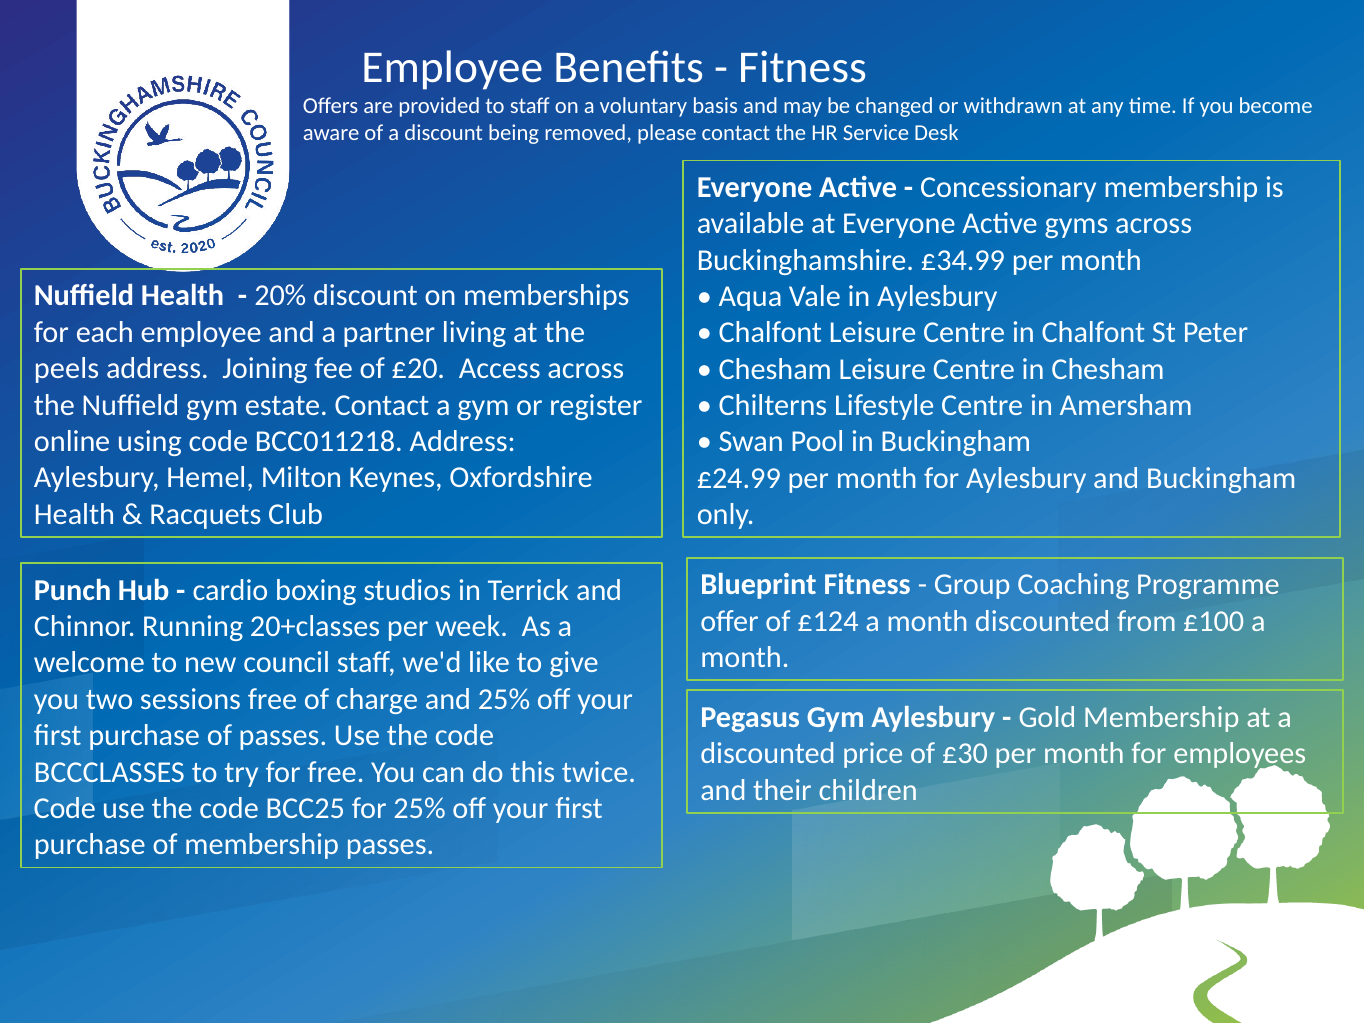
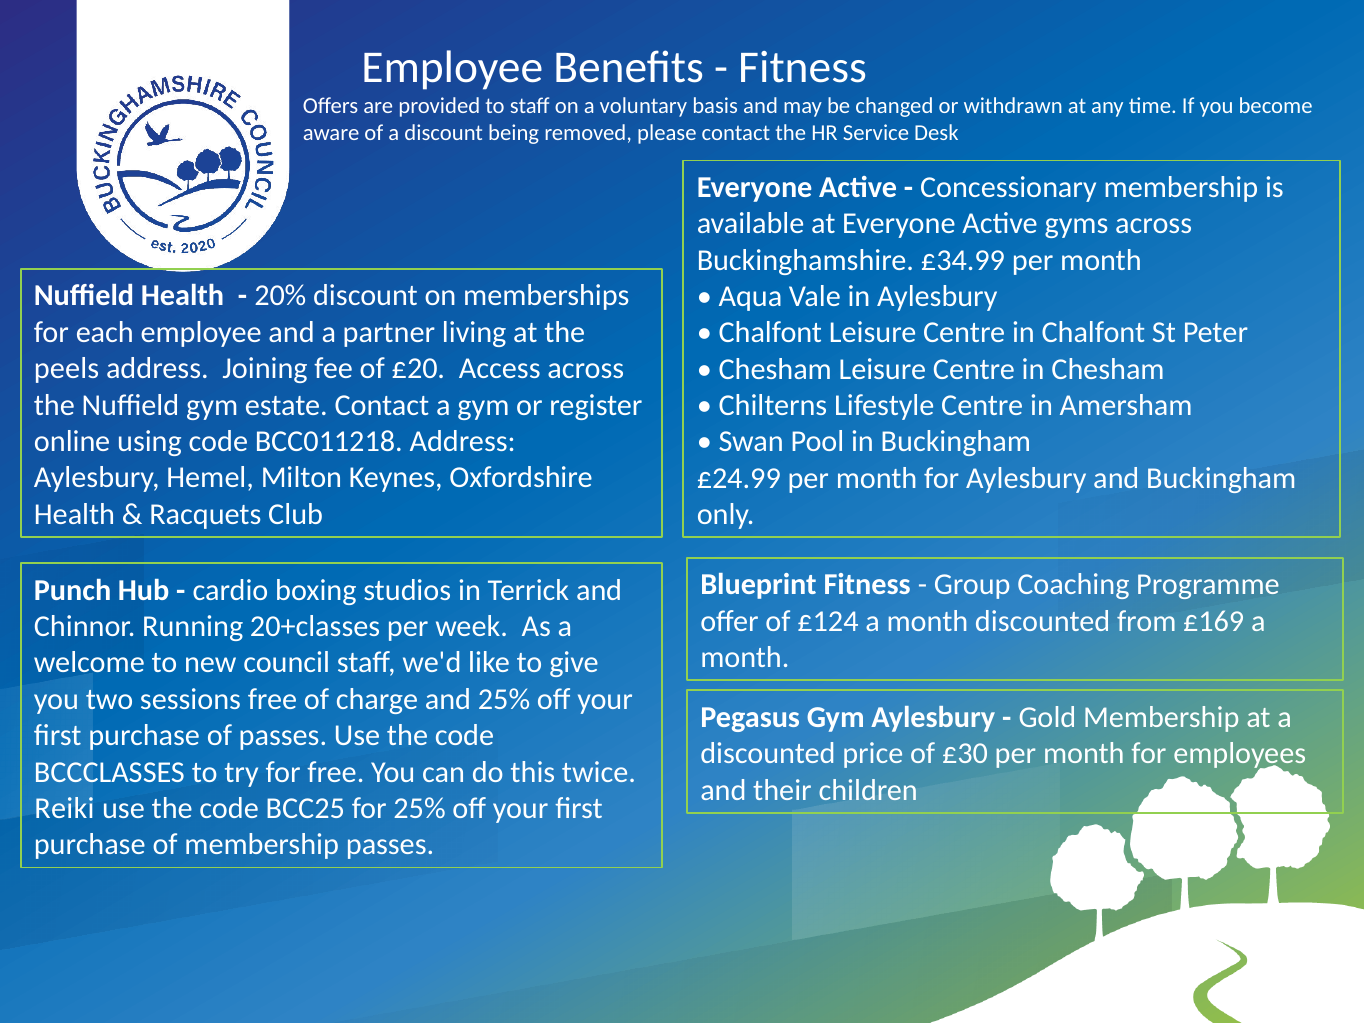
£100: £100 -> £169
Code at (65, 808): Code -> Reiki
